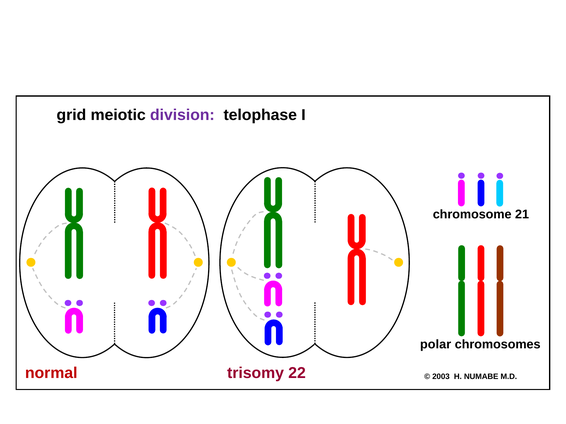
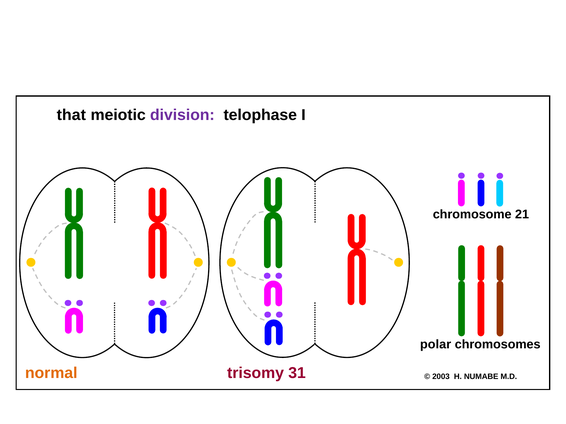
grid: grid -> that
normal colour: red -> orange
22: 22 -> 31
